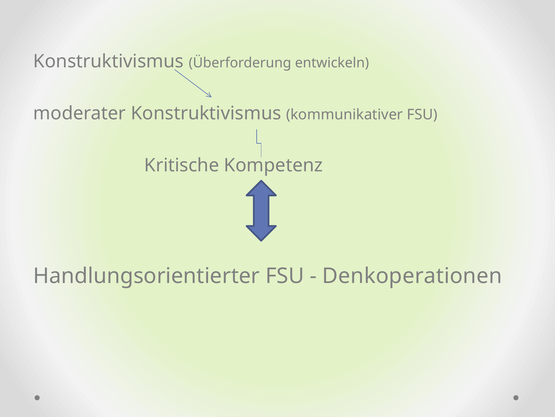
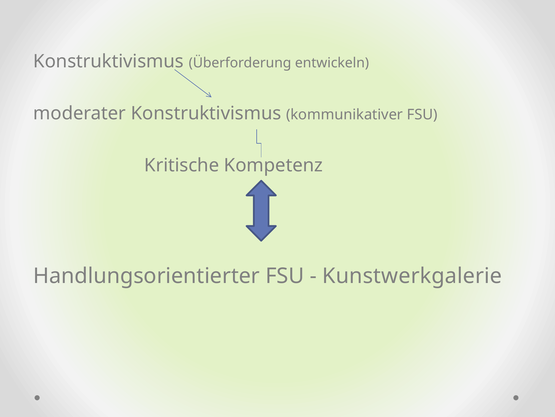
Denkoperationen: Denkoperationen -> Kunstwerkgalerie
